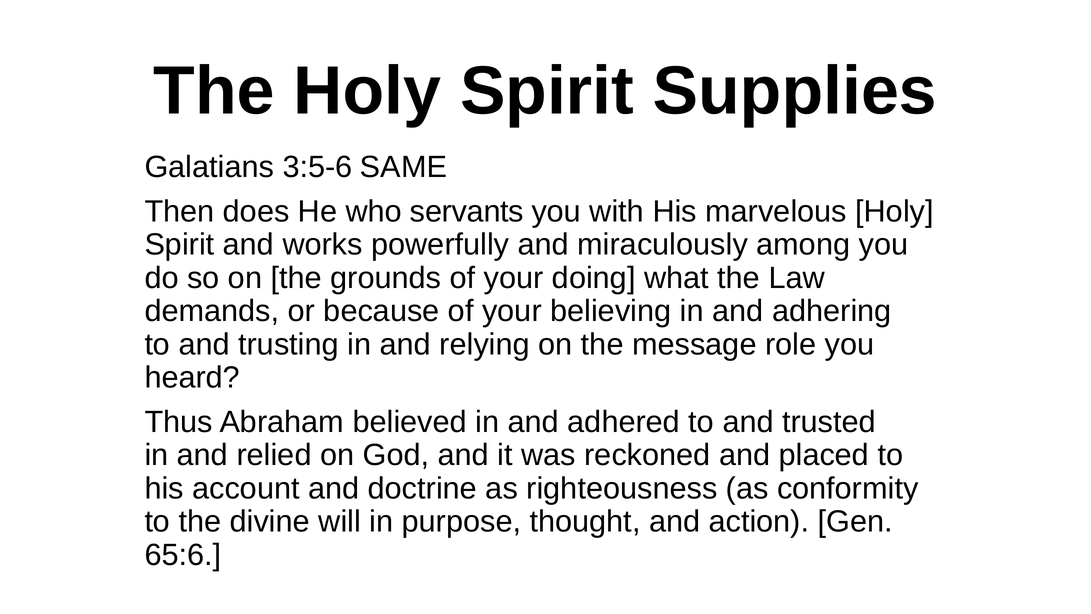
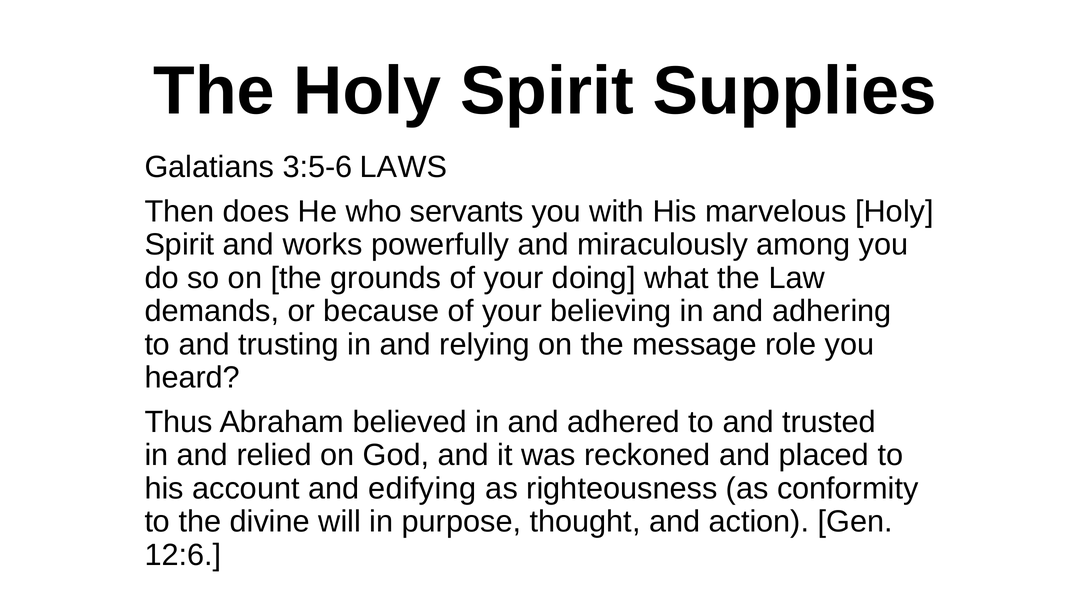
SAME: SAME -> LAWS
doctrine: doctrine -> edifying
65:6: 65:6 -> 12:6
